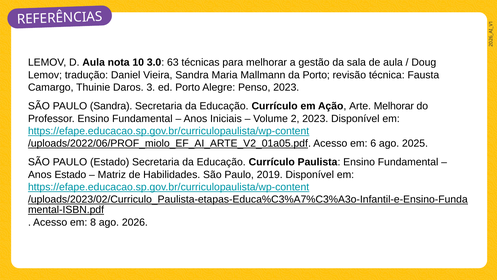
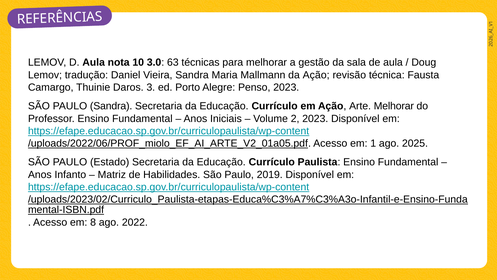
da Porto: Porto -> Ação
em 6: 6 -> 1
Anos Estado: Estado -> Infanto
2026: 2026 -> 2022
